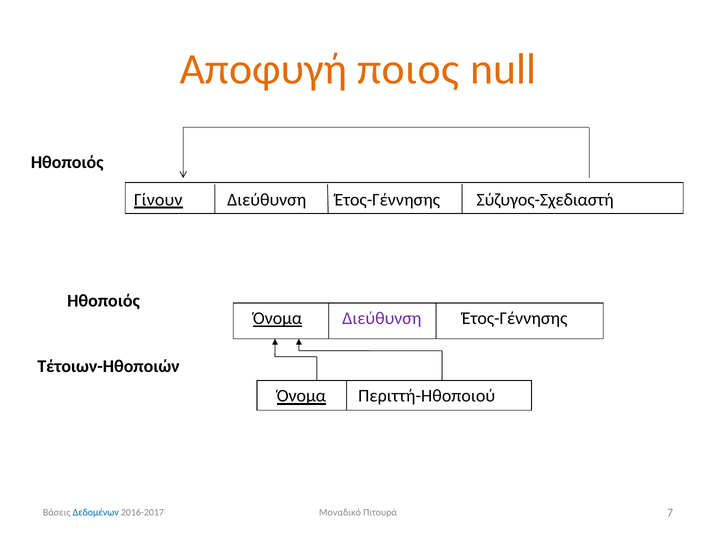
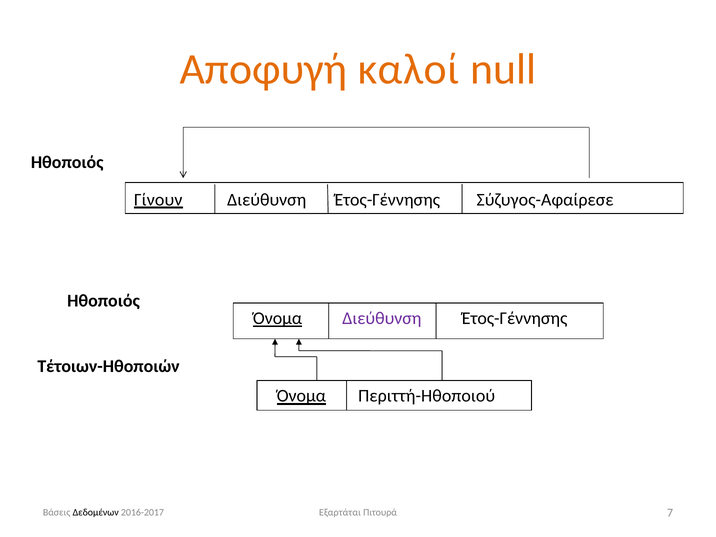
ποιος: ποιος -> καλοί
Σύζυγος-Σχεδιαστή: Σύζυγος-Σχεδιαστή -> Σύζυγος-Αφαίρεσε
Δεδομένων colour: blue -> black
Μοναδικό: Μοναδικό -> Εξαρτάται
